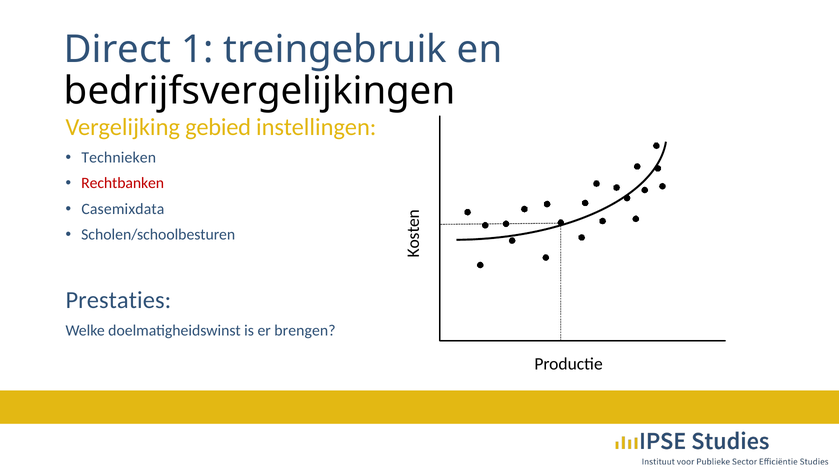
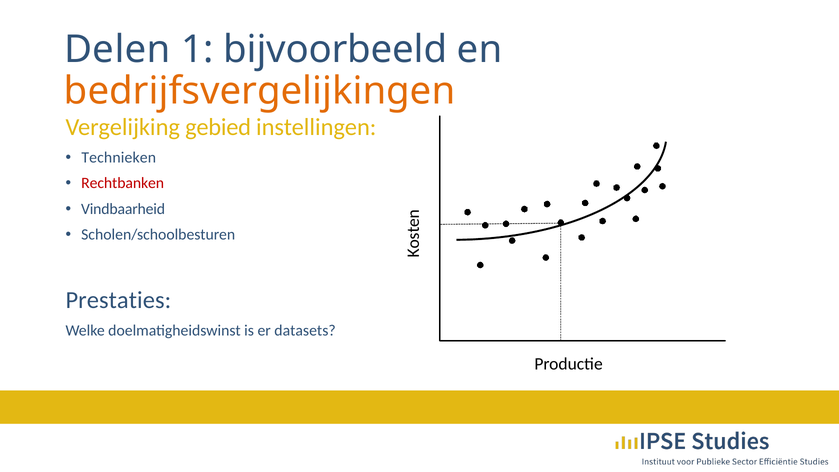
Direct: Direct -> Delen
treingebruik: treingebruik -> bijvoorbeeld
bedrijfsvergelijkingen colour: black -> orange
Casemixdata: Casemixdata -> Vindbaarheid
brengen: brengen -> datasets
